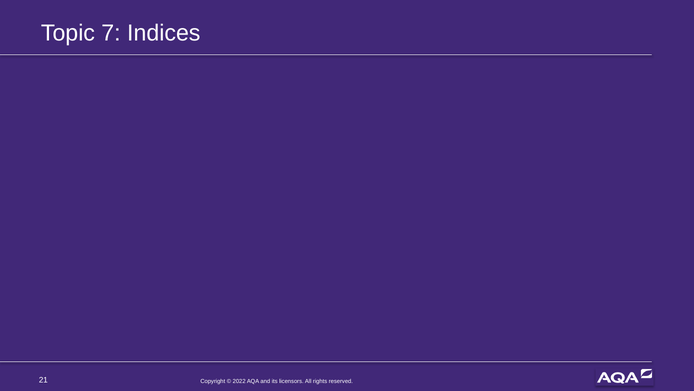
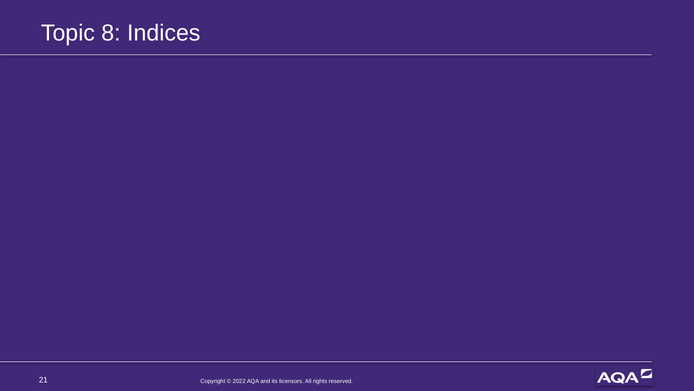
7: 7 -> 8
